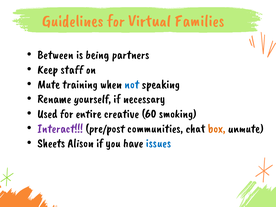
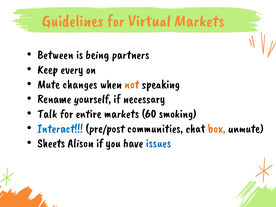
Virtual Families: Families -> Markets
staff: staff -> every
training: training -> changes
not colour: blue -> orange
Used: Used -> Talk
entire creative: creative -> markets
Interact colour: purple -> blue
